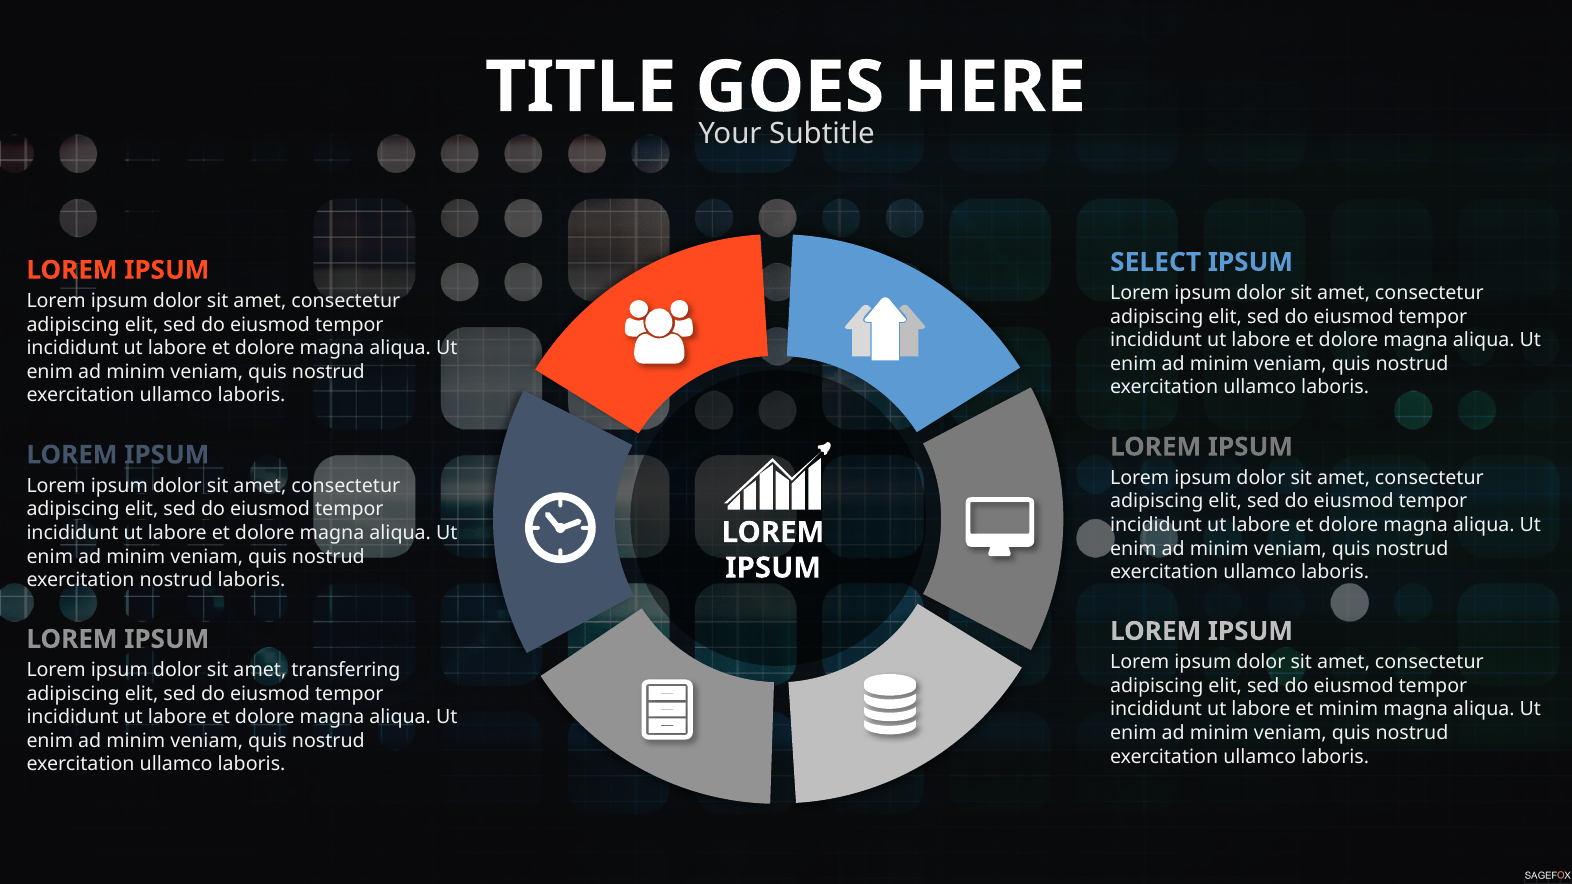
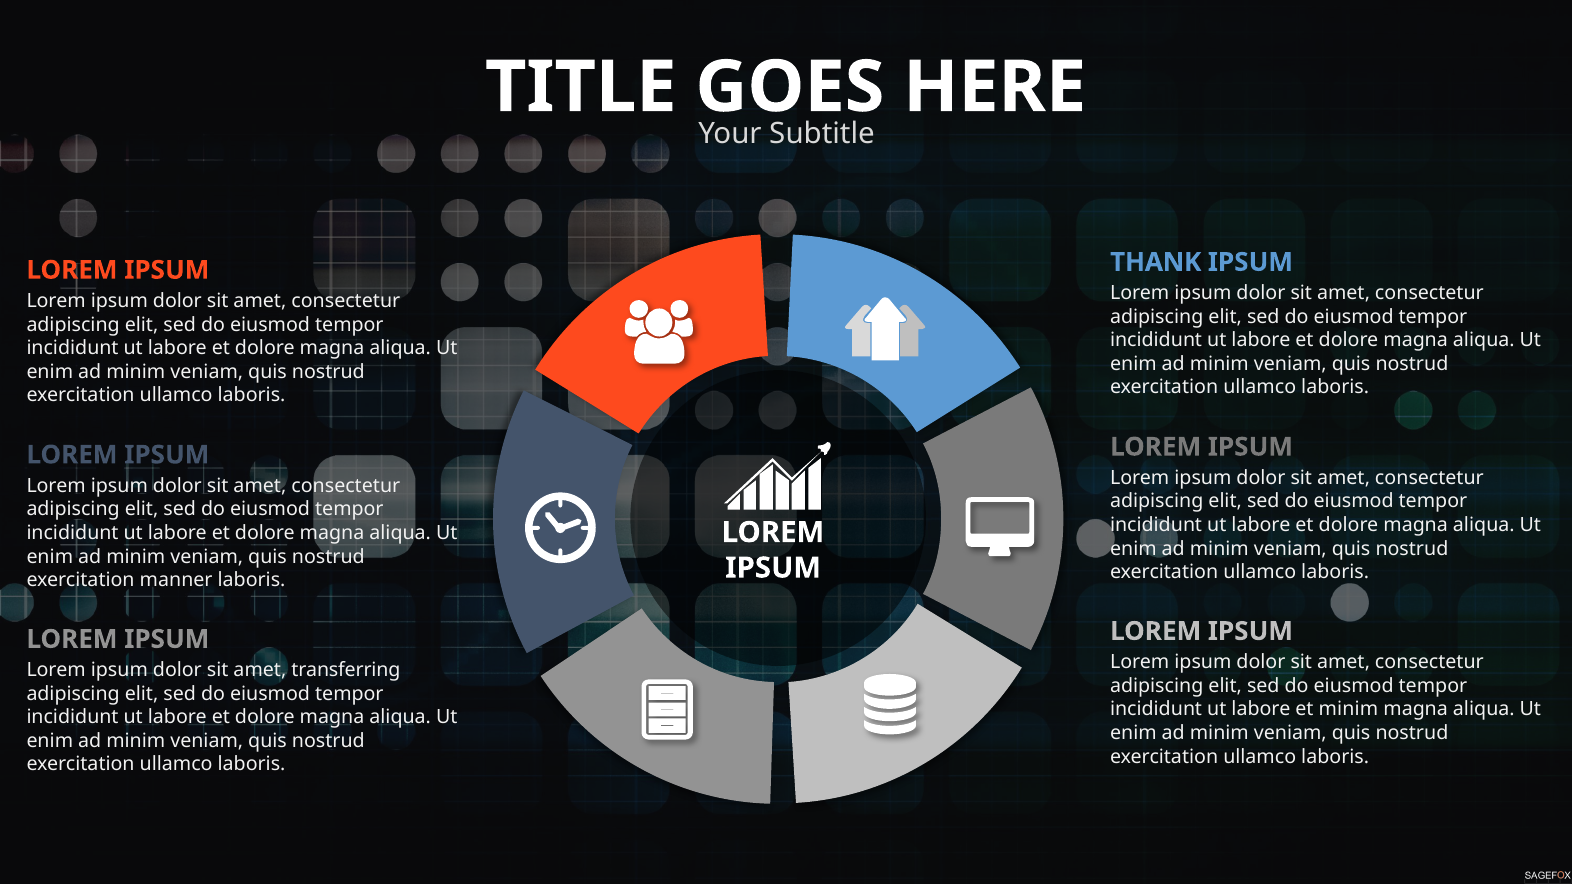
SELECT: SELECT -> THANK
exercitation nostrud: nostrud -> manner
